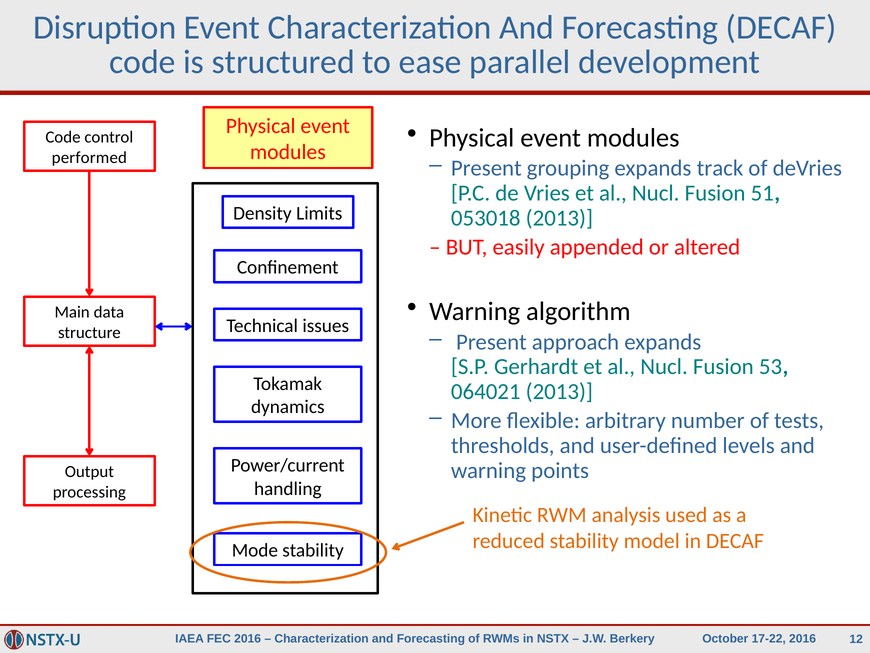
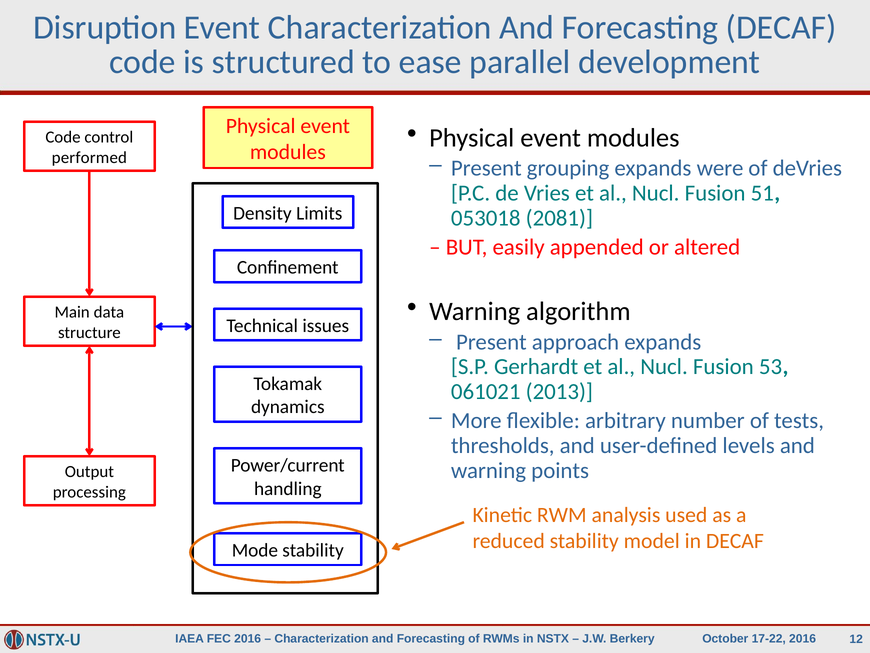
track: track -> were
053018 2013: 2013 -> 2081
064021: 064021 -> 061021
